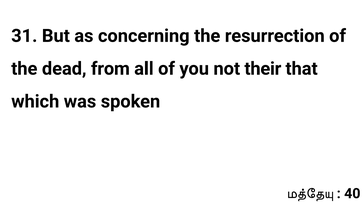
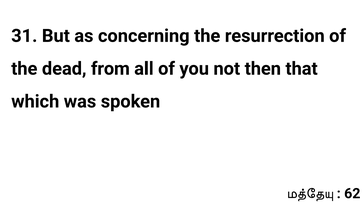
their: their -> then
40: 40 -> 62
